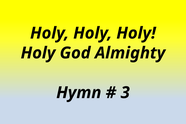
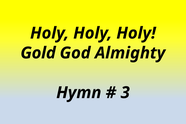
Holy at (38, 53): Holy -> Gold
